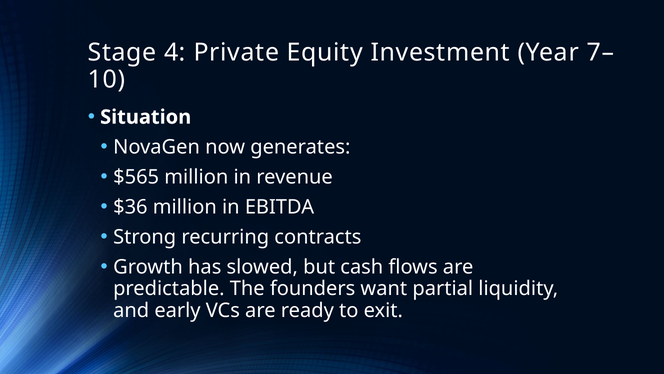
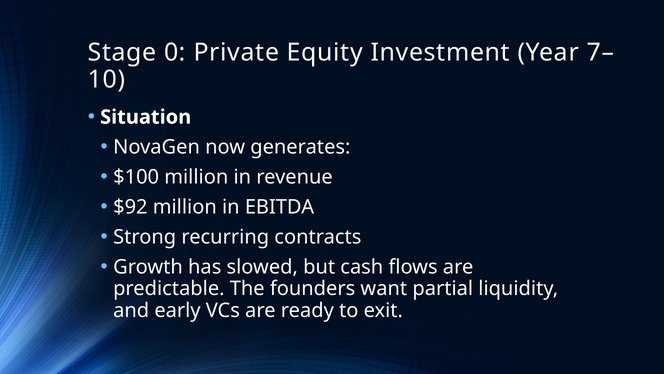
4: 4 -> 0
$565: $565 -> $100
$36: $36 -> $92
